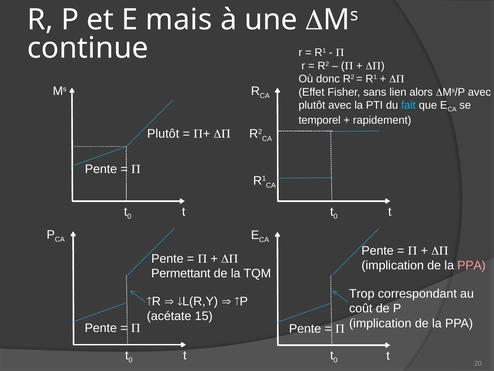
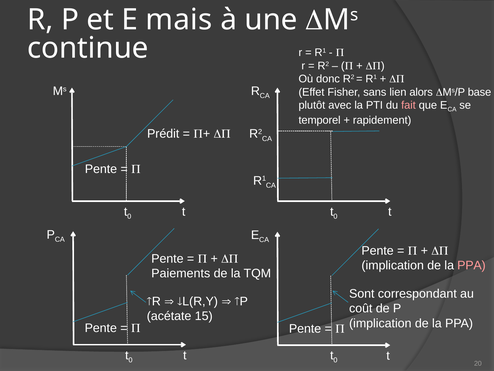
Ms/P avec: avec -> base
fait colour: light blue -> pink
Plutôt at (163, 134): Plutôt -> Prédit
Permettant: Permettant -> Paiements
Trop: Trop -> Sont
